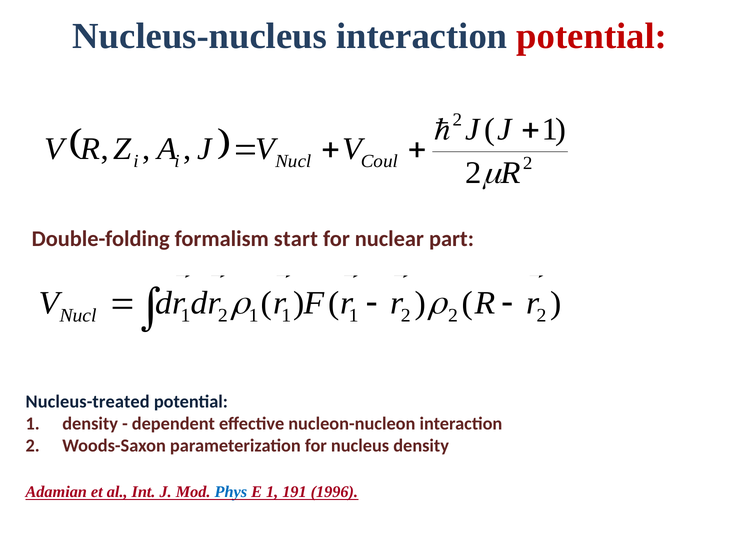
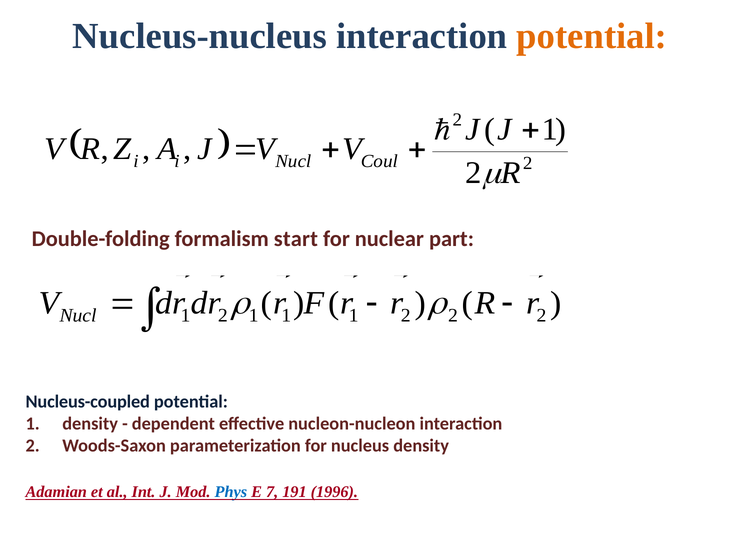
potential at (592, 36) colour: red -> orange
Nucleus-treated: Nucleus-treated -> Nucleus-coupled
E 1: 1 -> 7
